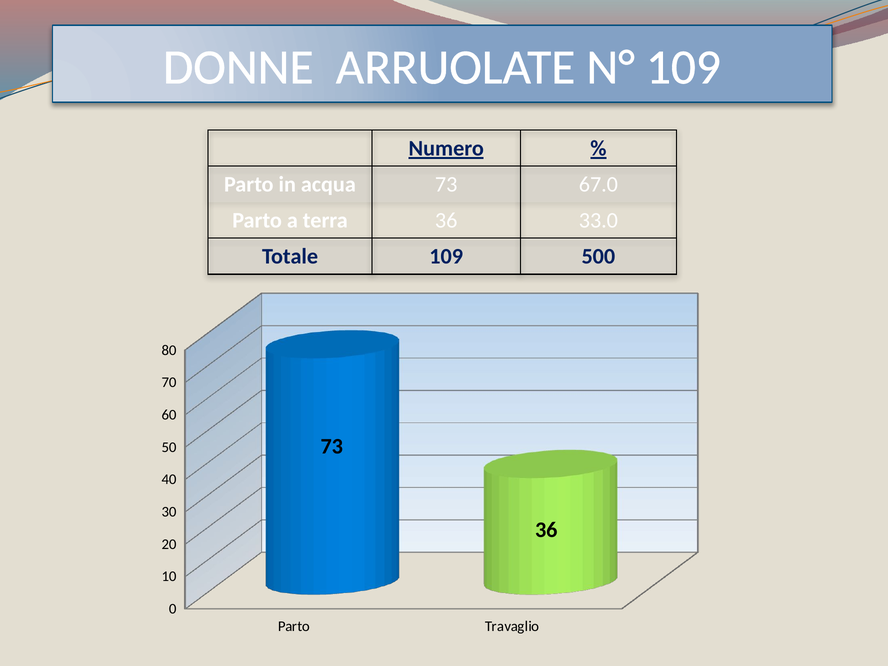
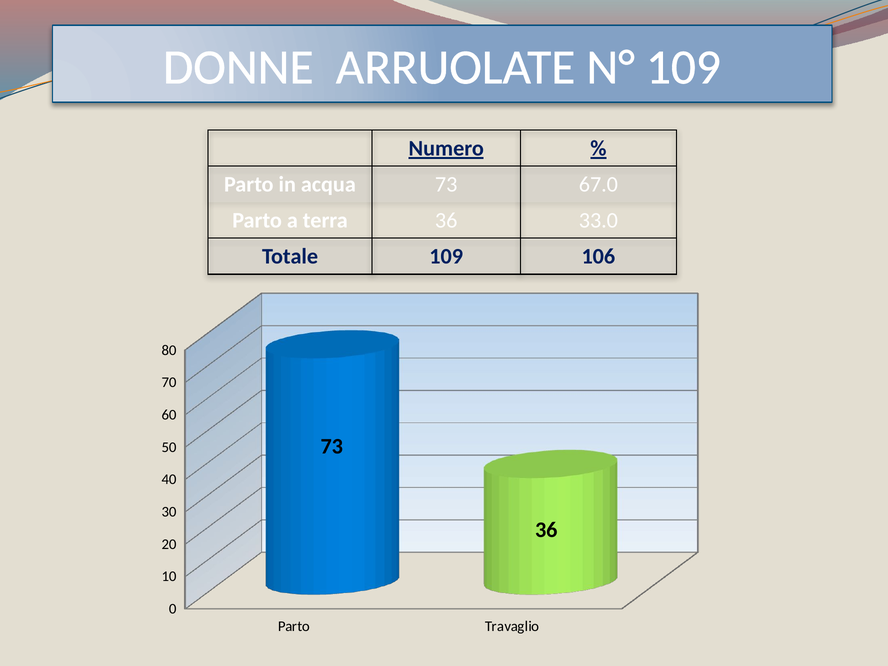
500: 500 -> 106
